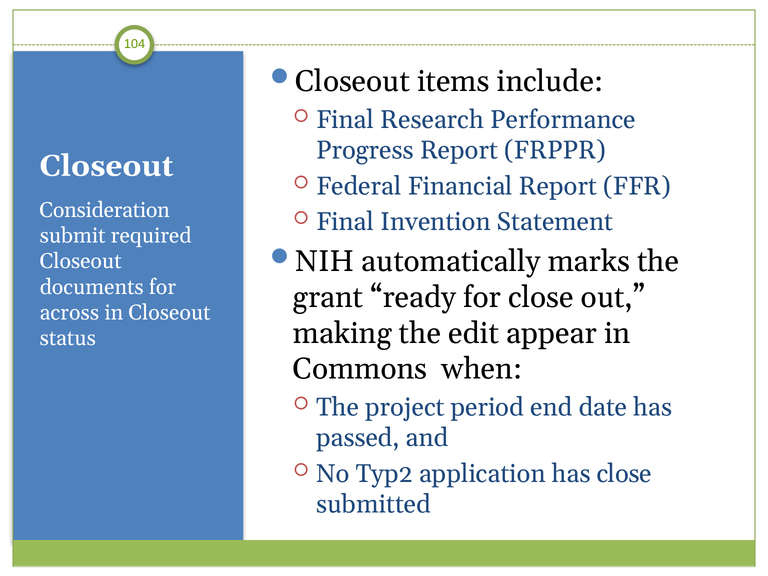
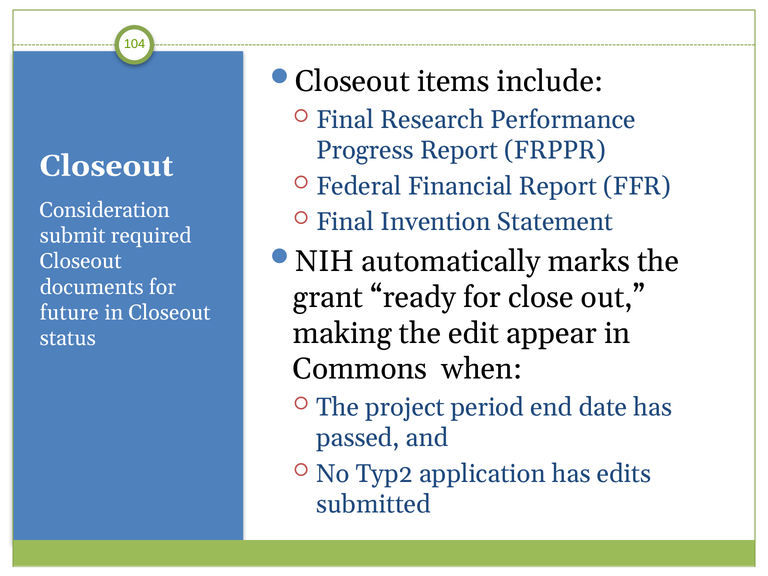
across: across -> future
has close: close -> edits
